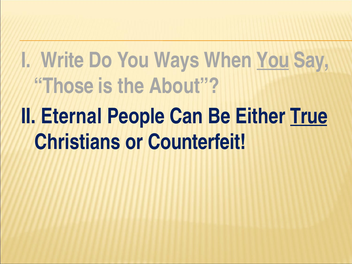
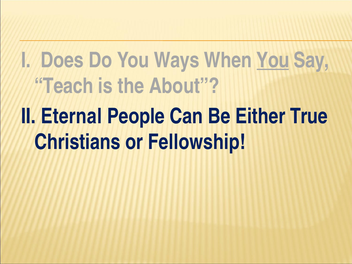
Write: Write -> Does
Those: Those -> Teach
True underline: present -> none
Counterfeit: Counterfeit -> Fellowship
